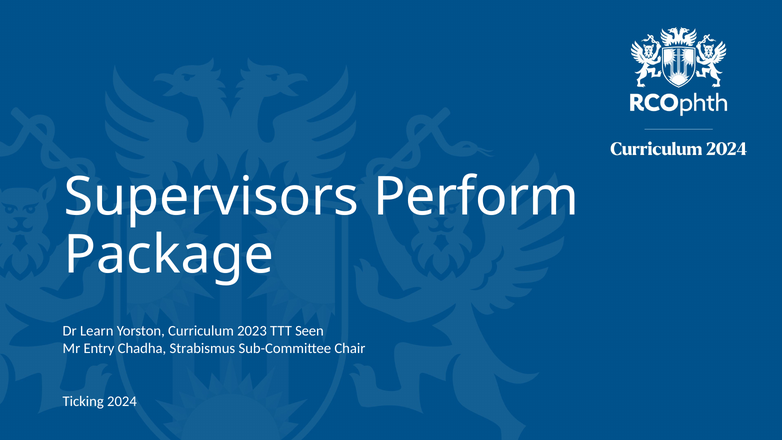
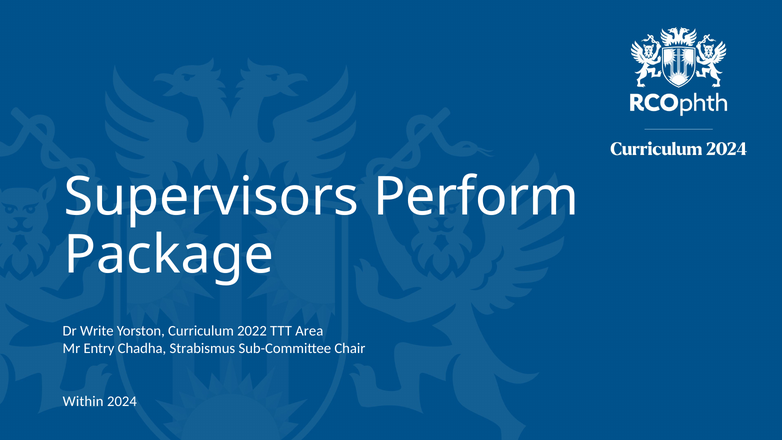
Learn: Learn -> Write
2023: 2023 -> 2022
Seen: Seen -> Area
Ticking: Ticking -> Within
